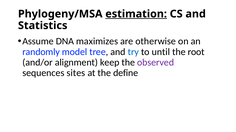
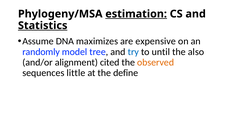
Statistics underline: none -> present
otherwise: otherwise -> expensive
root: root -> also
keep: keep -> cited
observed colour: purple -> orange
sites: sites -> little
